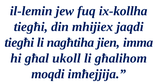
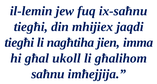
ix-kollha: ix-kollha -> ix-saħnu
moqdi: moqdi -> saħnu
